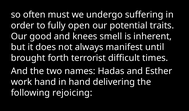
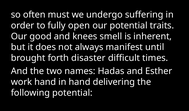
terrorist: terrorist -> disaster
following rejoicing: rejoicing -> potential
